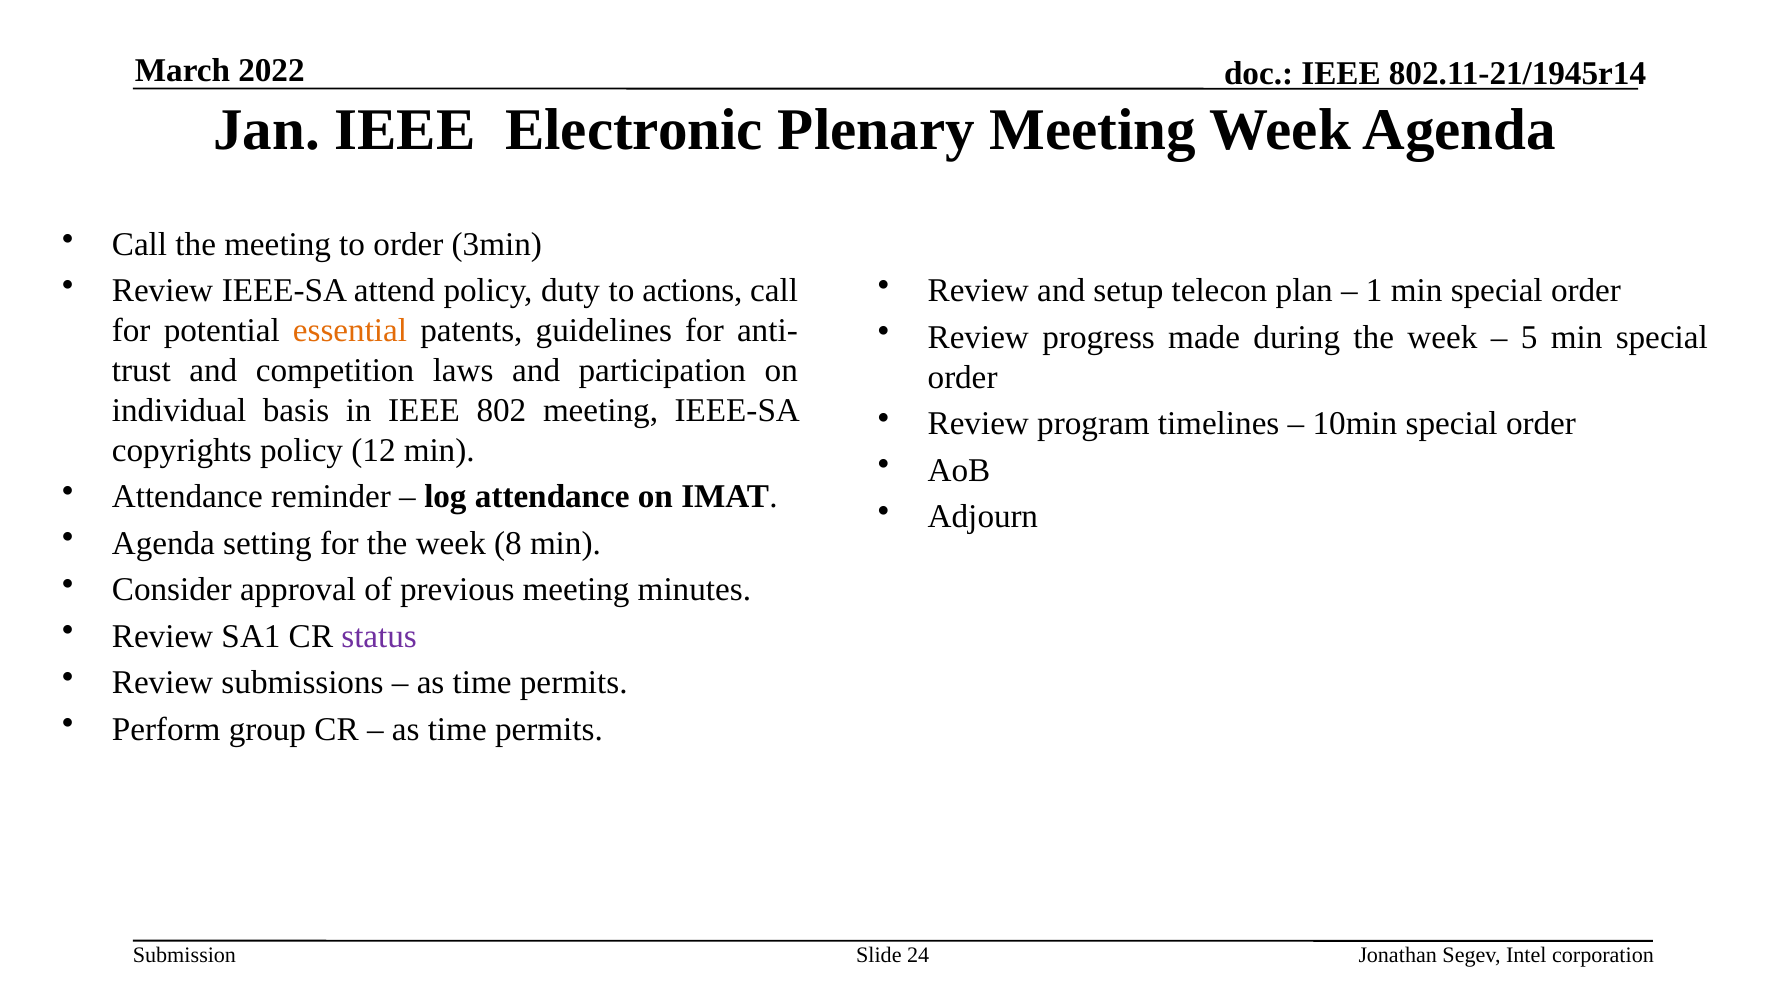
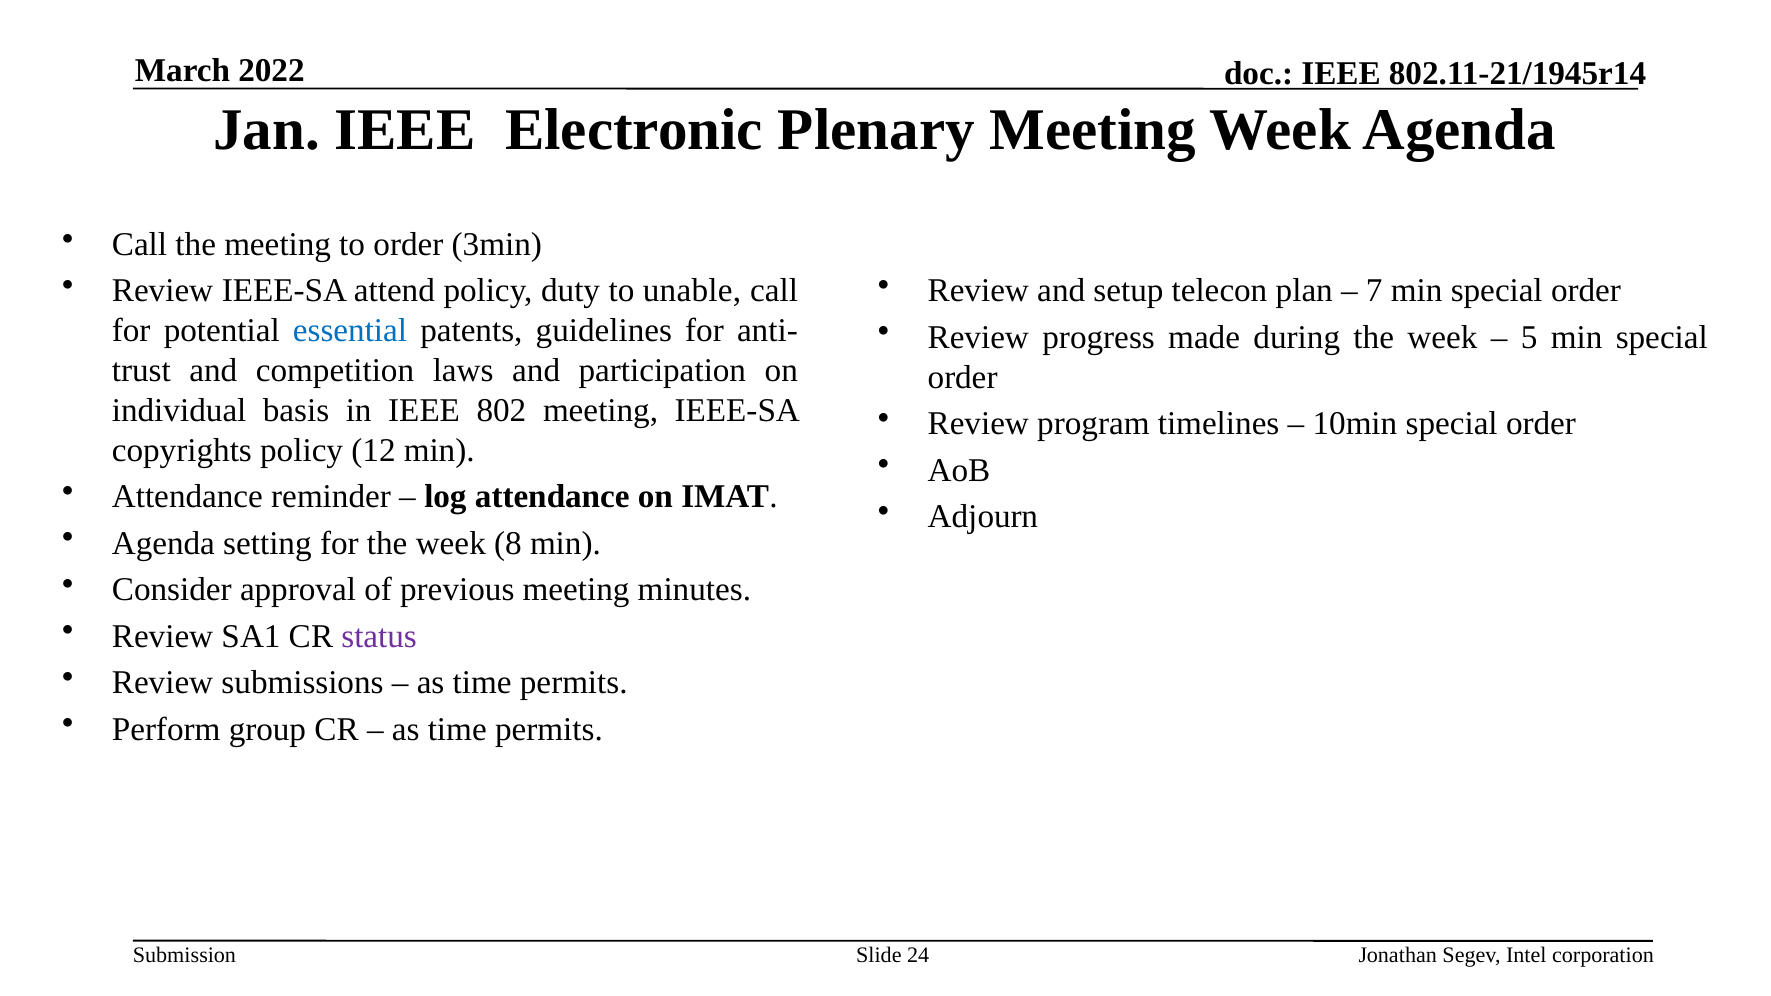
actions: actions -> unable
1: 1 -> 7
essential colour: orange -> blue
